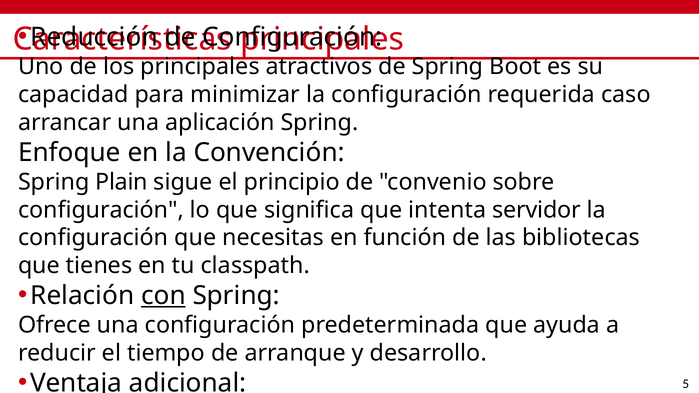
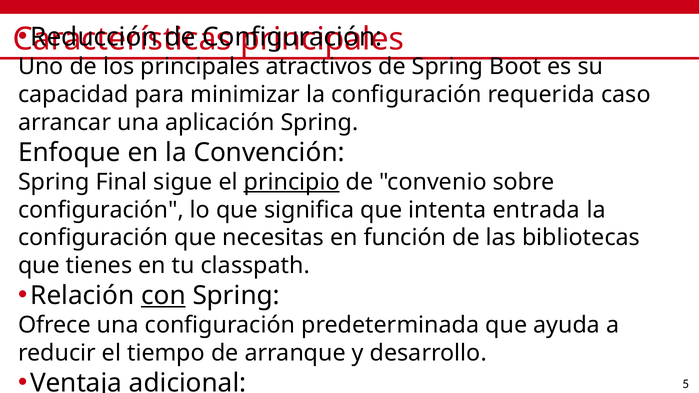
Plain: Plain -> Final
principio underline: none -> present
servidor: servidor -> entrada
